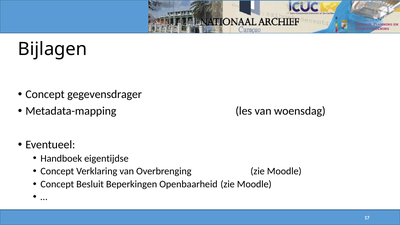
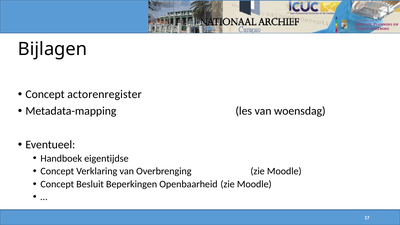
gegevensdrager: gegevensdrager -> actorenregister
